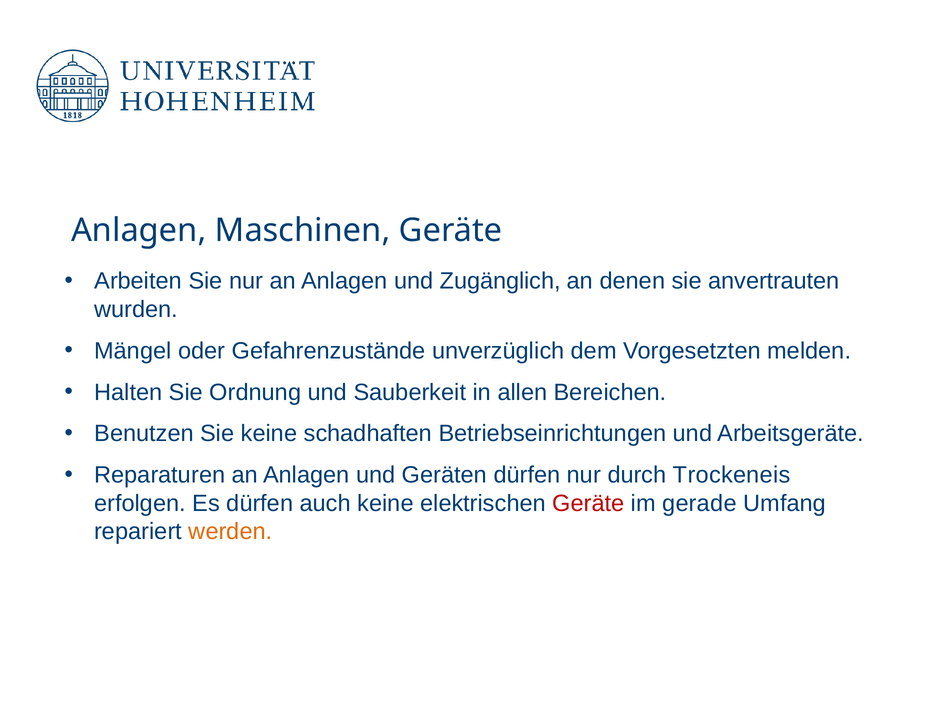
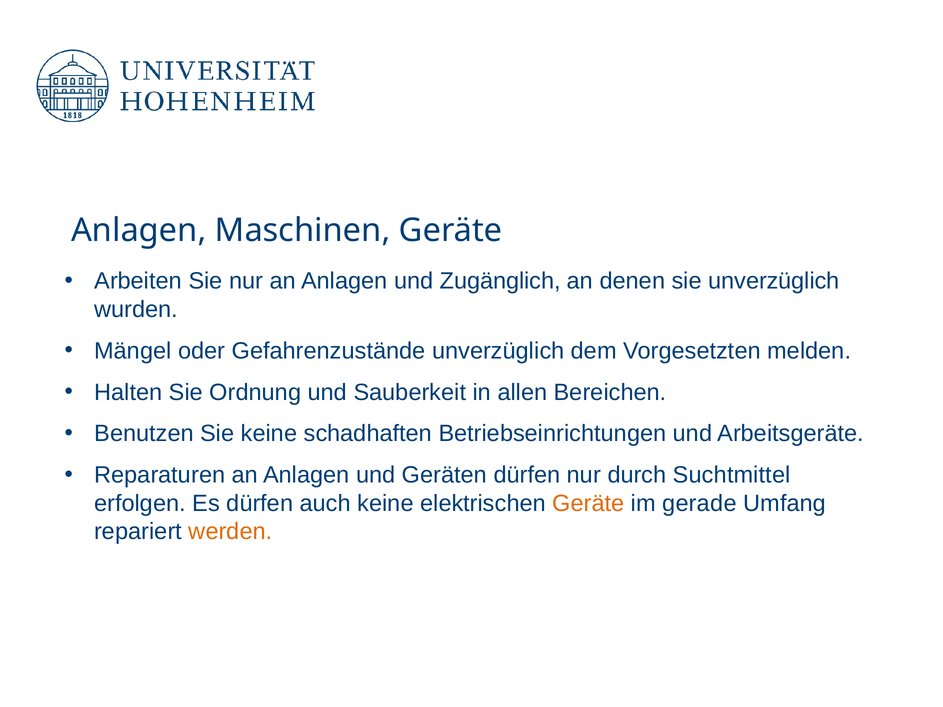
sie anvertrauten: anvertrauten -> unverzüglich
Trockeneis: Trockeneis -> Suchtmittel
Geräte at (588, 503) colour: red -> orange
